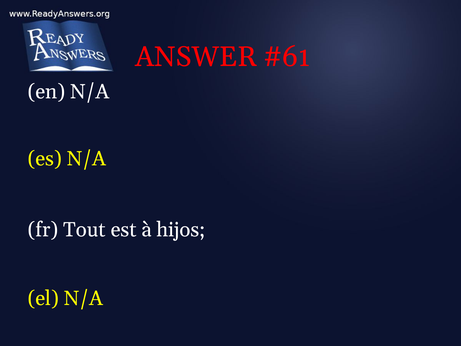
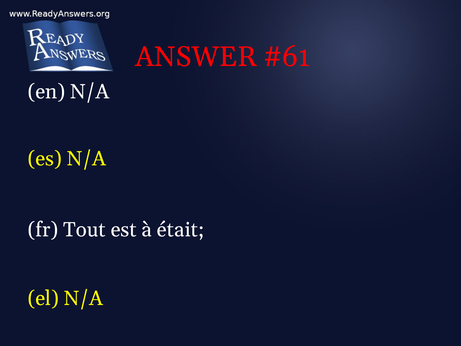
hijos: hijos -> était
